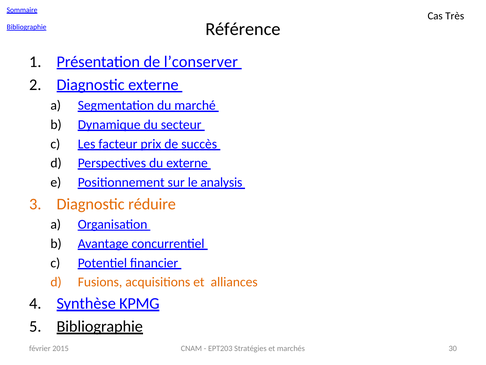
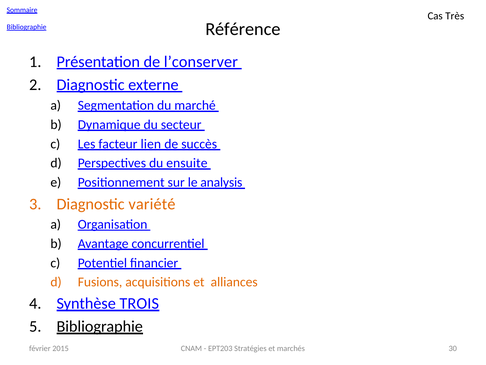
prix: prix -> lien
du externe: externe -> ensuite
réduire: réduire -> variété
KPMG: KPMG -> TROIS
